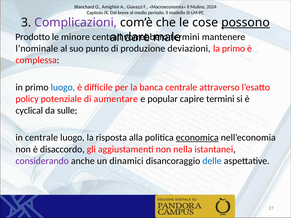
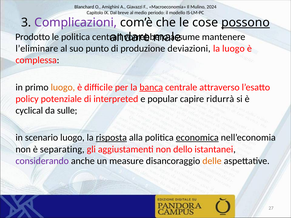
le minore: minore -> politica
termini at (185, 37): termini -> assume
l’nominale: l’nominale -> l’eliminare
la primo: primo -> luogo
luogo at (63, 87) colour: blue -> orange
banca underline: none -> present
aumentare: aumentare -> interpreted
capire termini: termini -> ridurrà
in centrale: centrale -> scenario
risposta underline: none -> present
disaccordo: disaccordo -> separating
nella: nella -> dello
dinamici: dinamici -> measure
delle colour: blue -> orange
